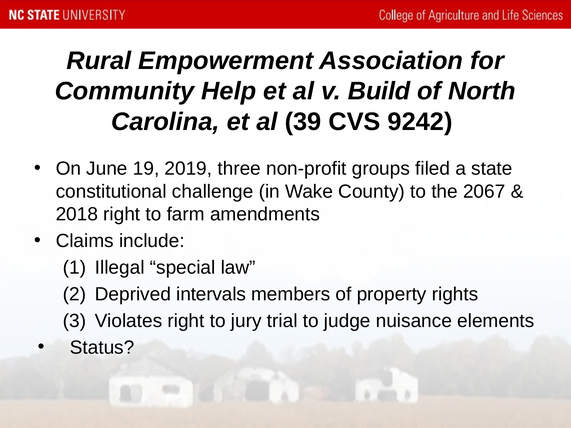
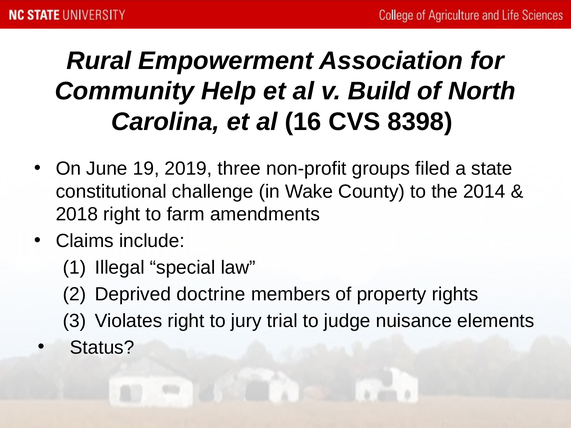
39: 39 -> 16
9242: 9242 -> 8398
2067: 2067 -> 2014
intervals: intervals -> doctrine
